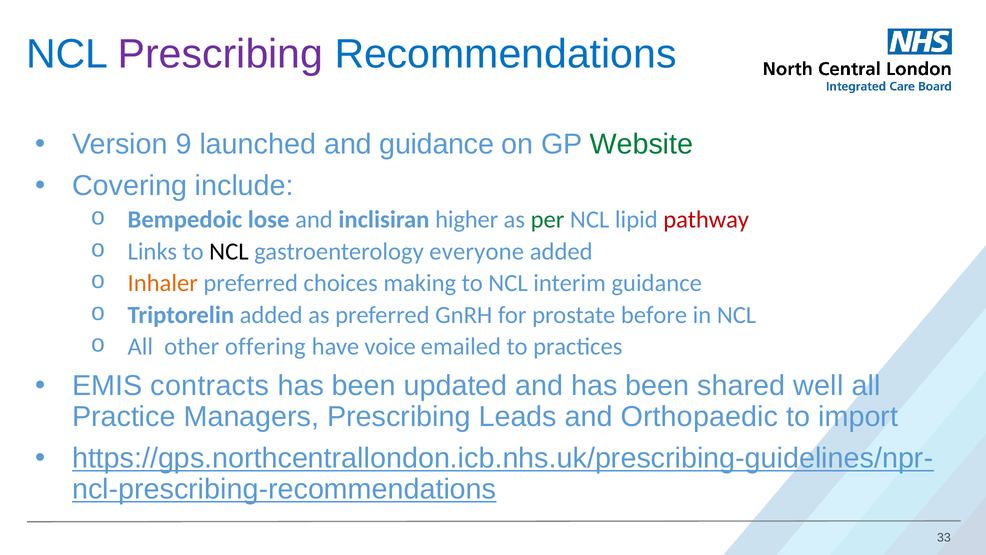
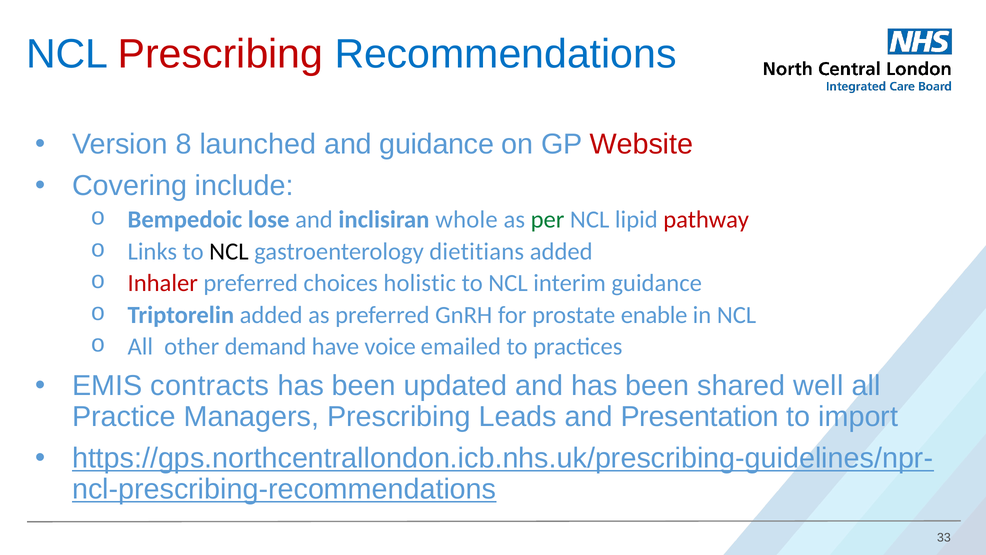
Prescribing at (221, 54) colour: purple -> red
9: 9 -> 8
Website colour: green -> red
higher: higher -> whole
everyone: everyone -> dietitians
Inhaler colour: orange -> red
making: making -> holistic
before: before -> enable
offering: offering -> demand
Orthopaedic: Orthopaedic -> Presentation
